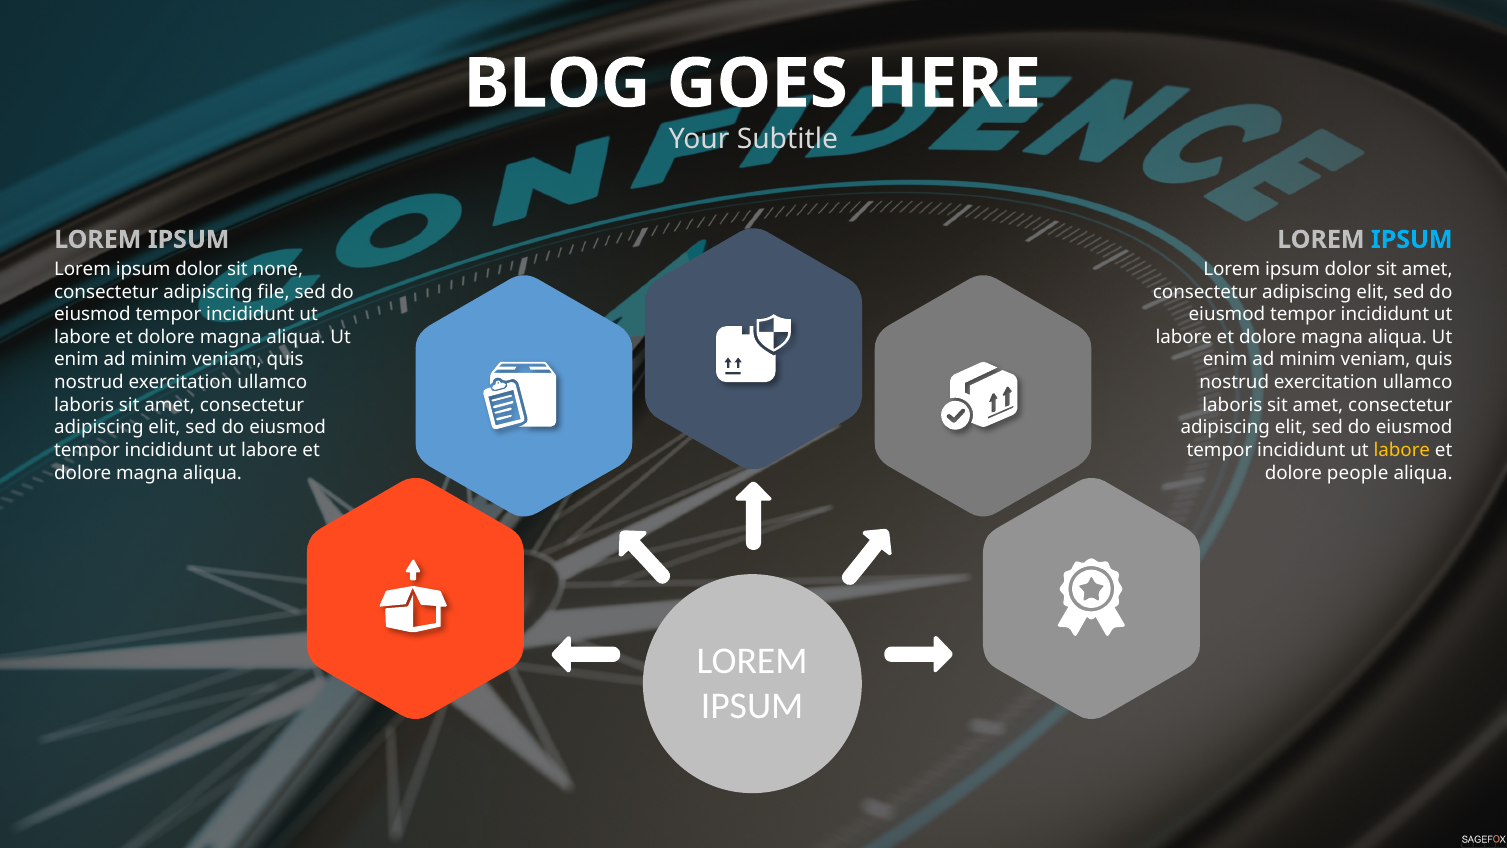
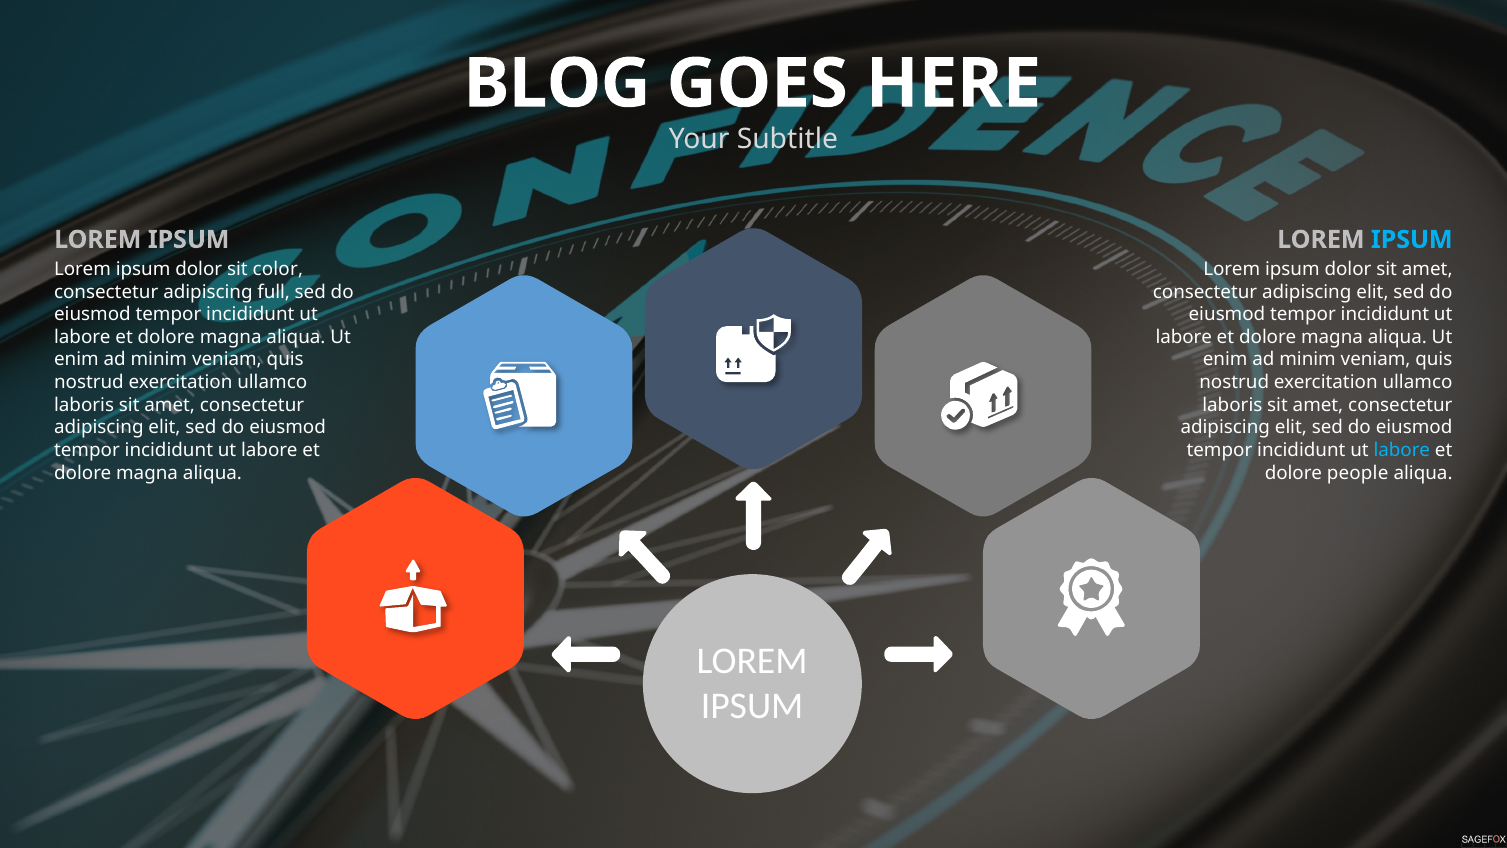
none: none -> color
file: file -> full
labore at (1402, 450) colour: yellow -> light blue
